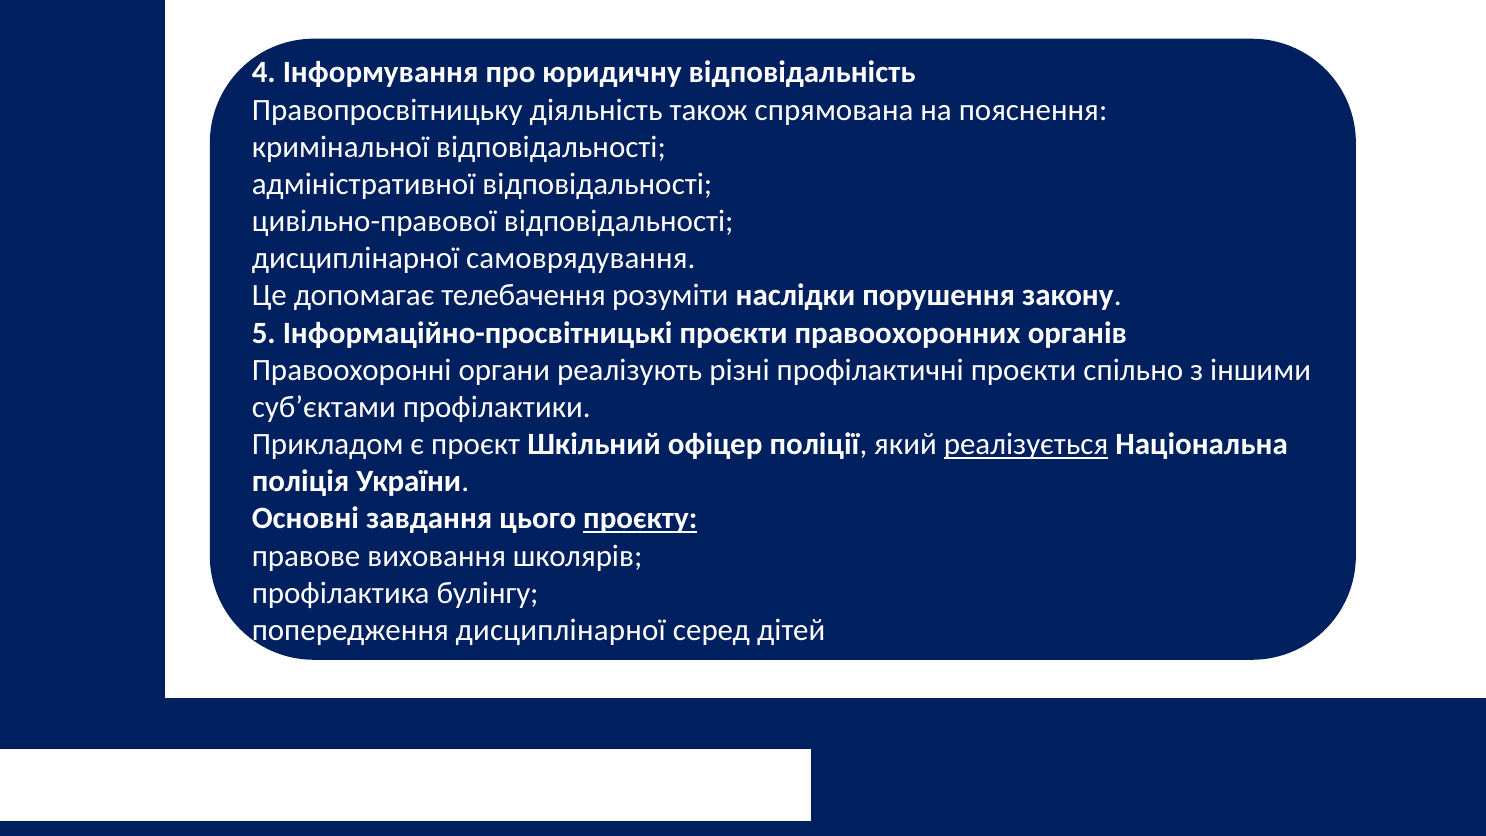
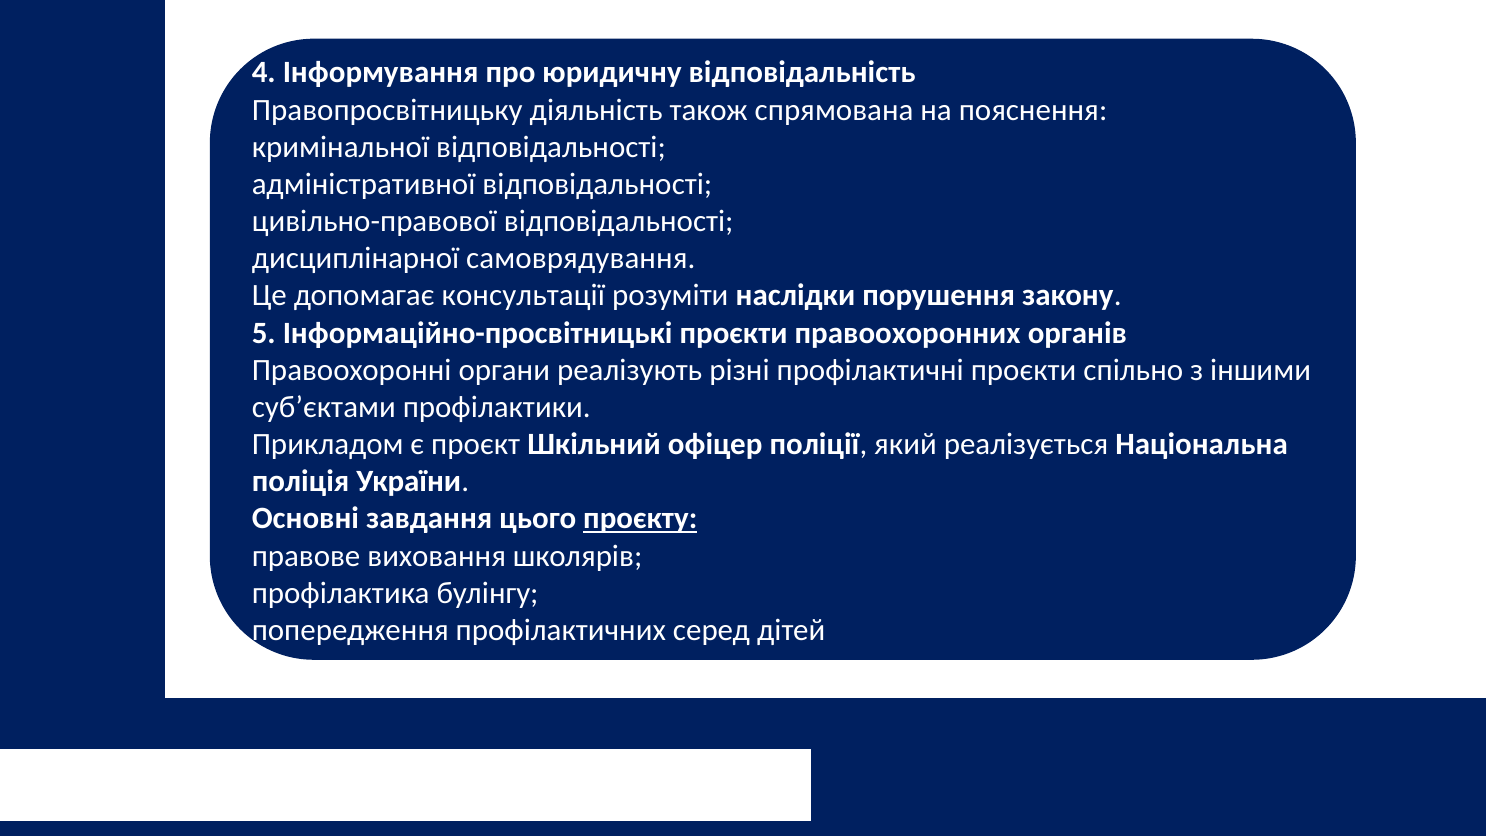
телебачення: телебачення -> консультації
реалізується underline: present -> none
попередження дисциплінарної: дисциплінарної -> профілактичних
